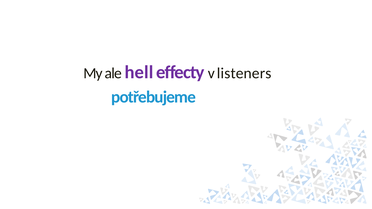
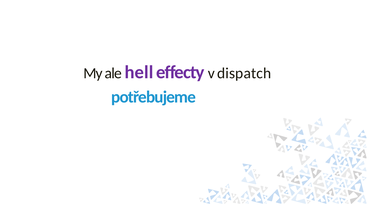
listeners: listeners -> dispatch
